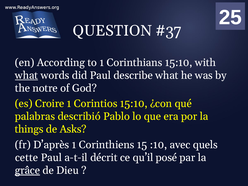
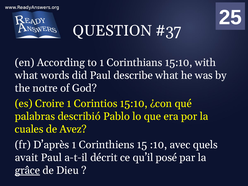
what at (27, 75) underline: present -> none
things: things -> cuales
Asks: Asks -> Avez
cette: cette -> avait
